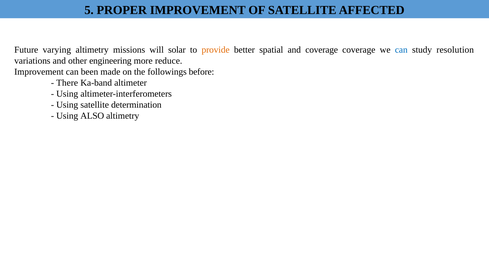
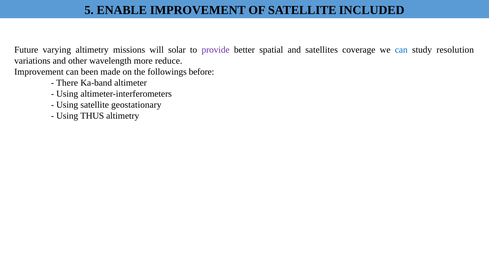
PROPER: PROPER -> ENABLE
AFFECTED: AFFECTED -> INCLUDED
provide colour: orange -> purple
and coverage: coverage -> satellites
engineering: engineering -> wavelength
determination: determination -> geostationary
ALSO: ALSO -> THUS
